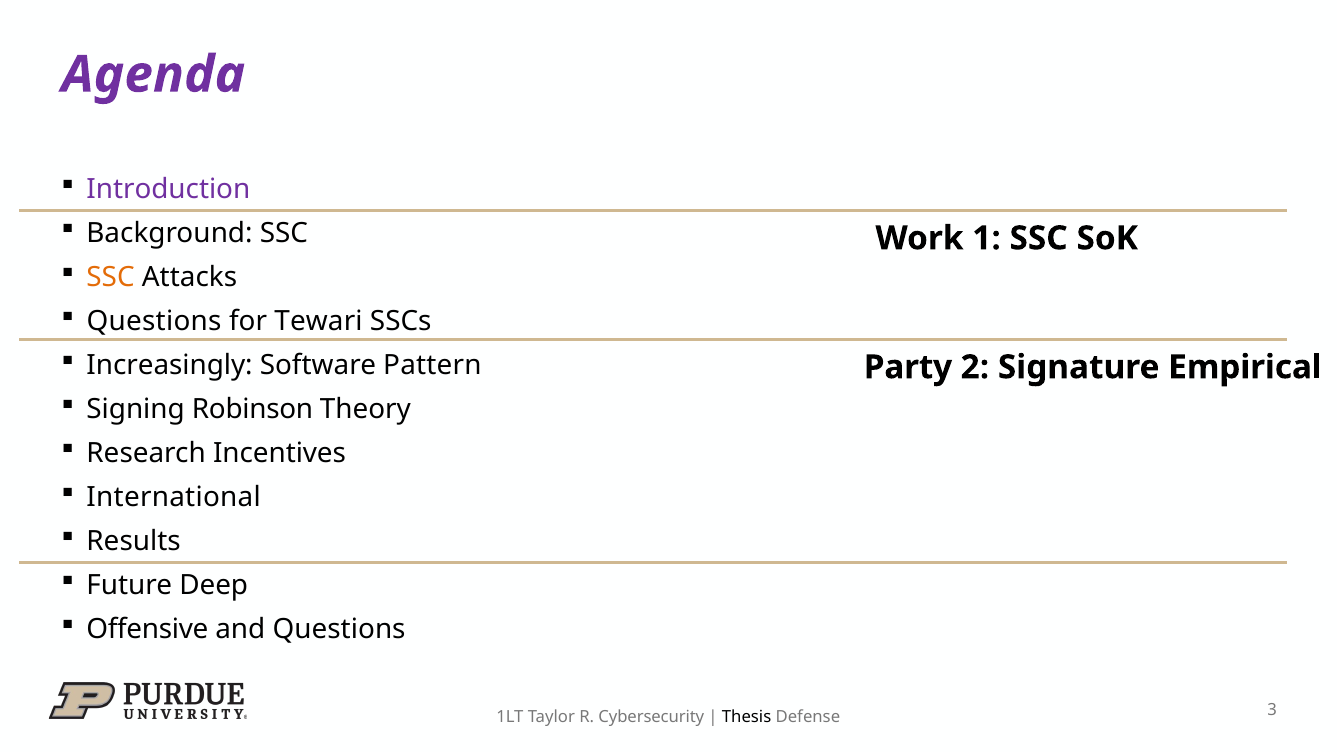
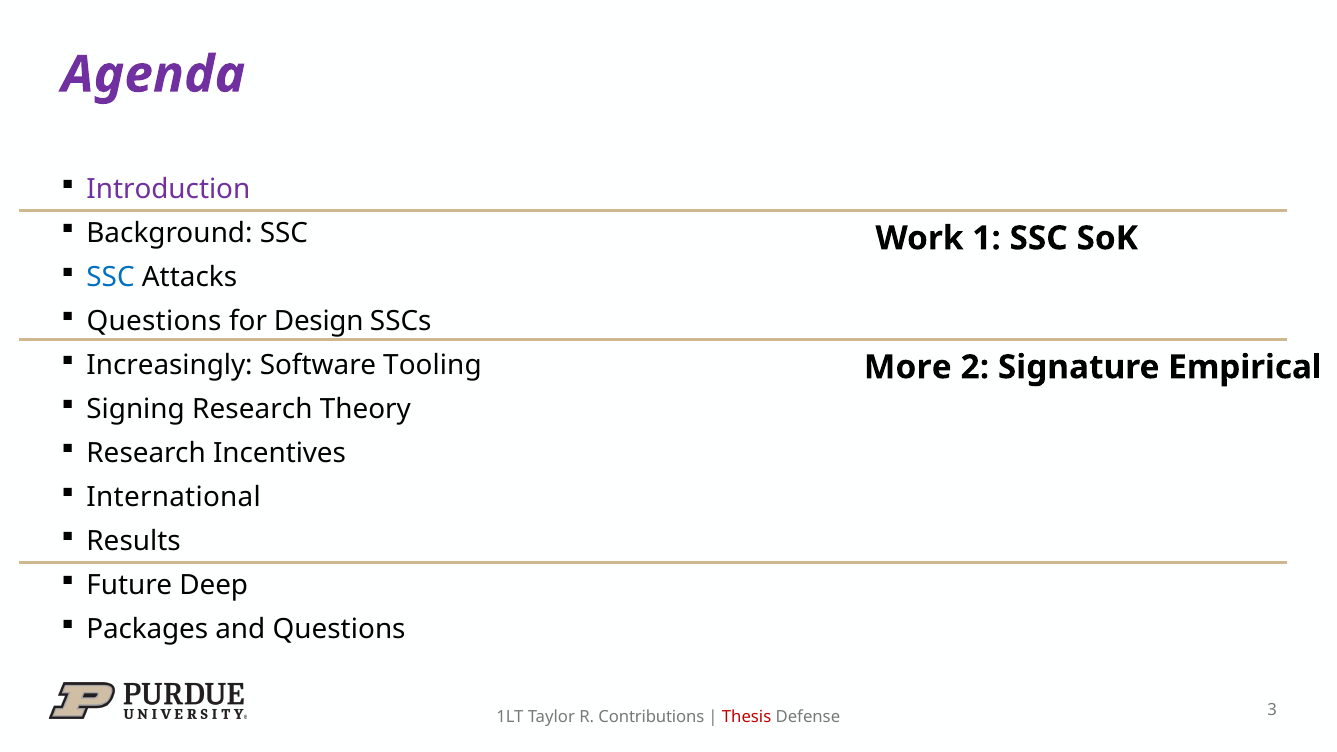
SSC at (111, 277) colour: orange -> blue
Tewari: Tewari -> Design
Pattern: Pattern -> Tooling
Party: Party -> More
Signing Robinson: Robinson -> Research
Offensive: Offensive -> Packages
Cybersecurity: Cybersecurity -> Contributions
Thesis colour: black -> red
